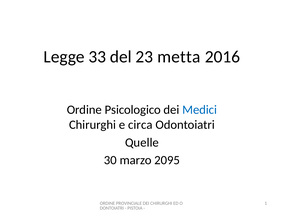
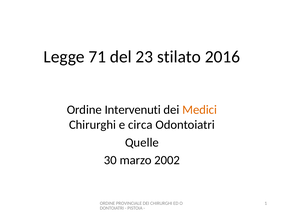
33: 33 -> 71
metta: metta -> stilato
Psicologico: Psicologico -> Intervenuti
Medici colour: blue -> orange
2095: 2095 -> 2002
